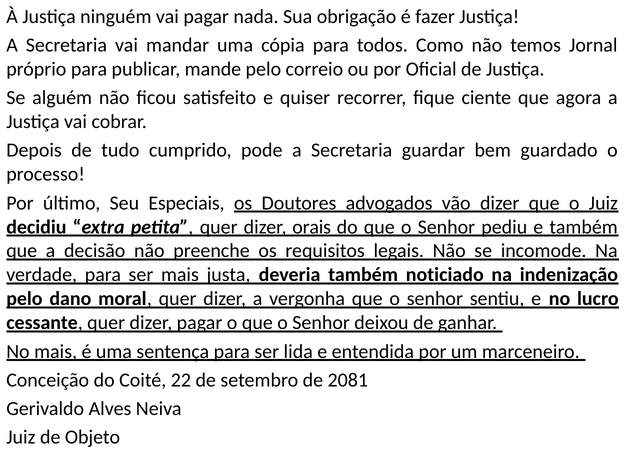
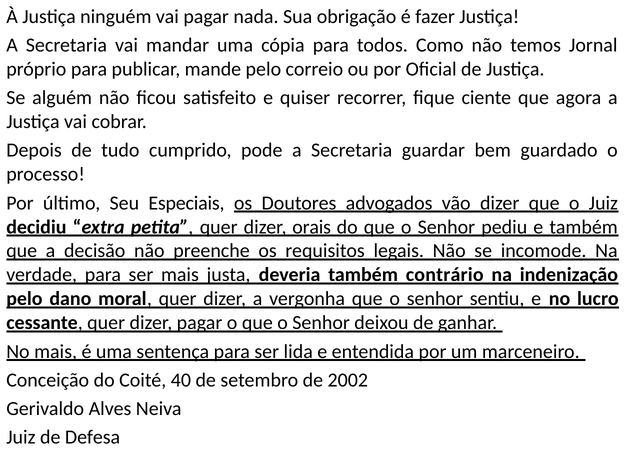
noticiado: noticiado -> contrário
22: 22 -> 40
2081: 2081 -> 2002
Objeto: Objeto -> Defesa
